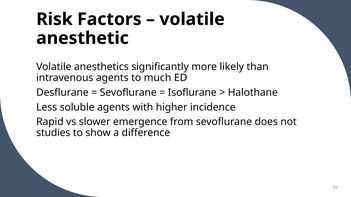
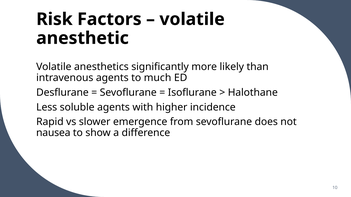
studies: studies -> nausea
